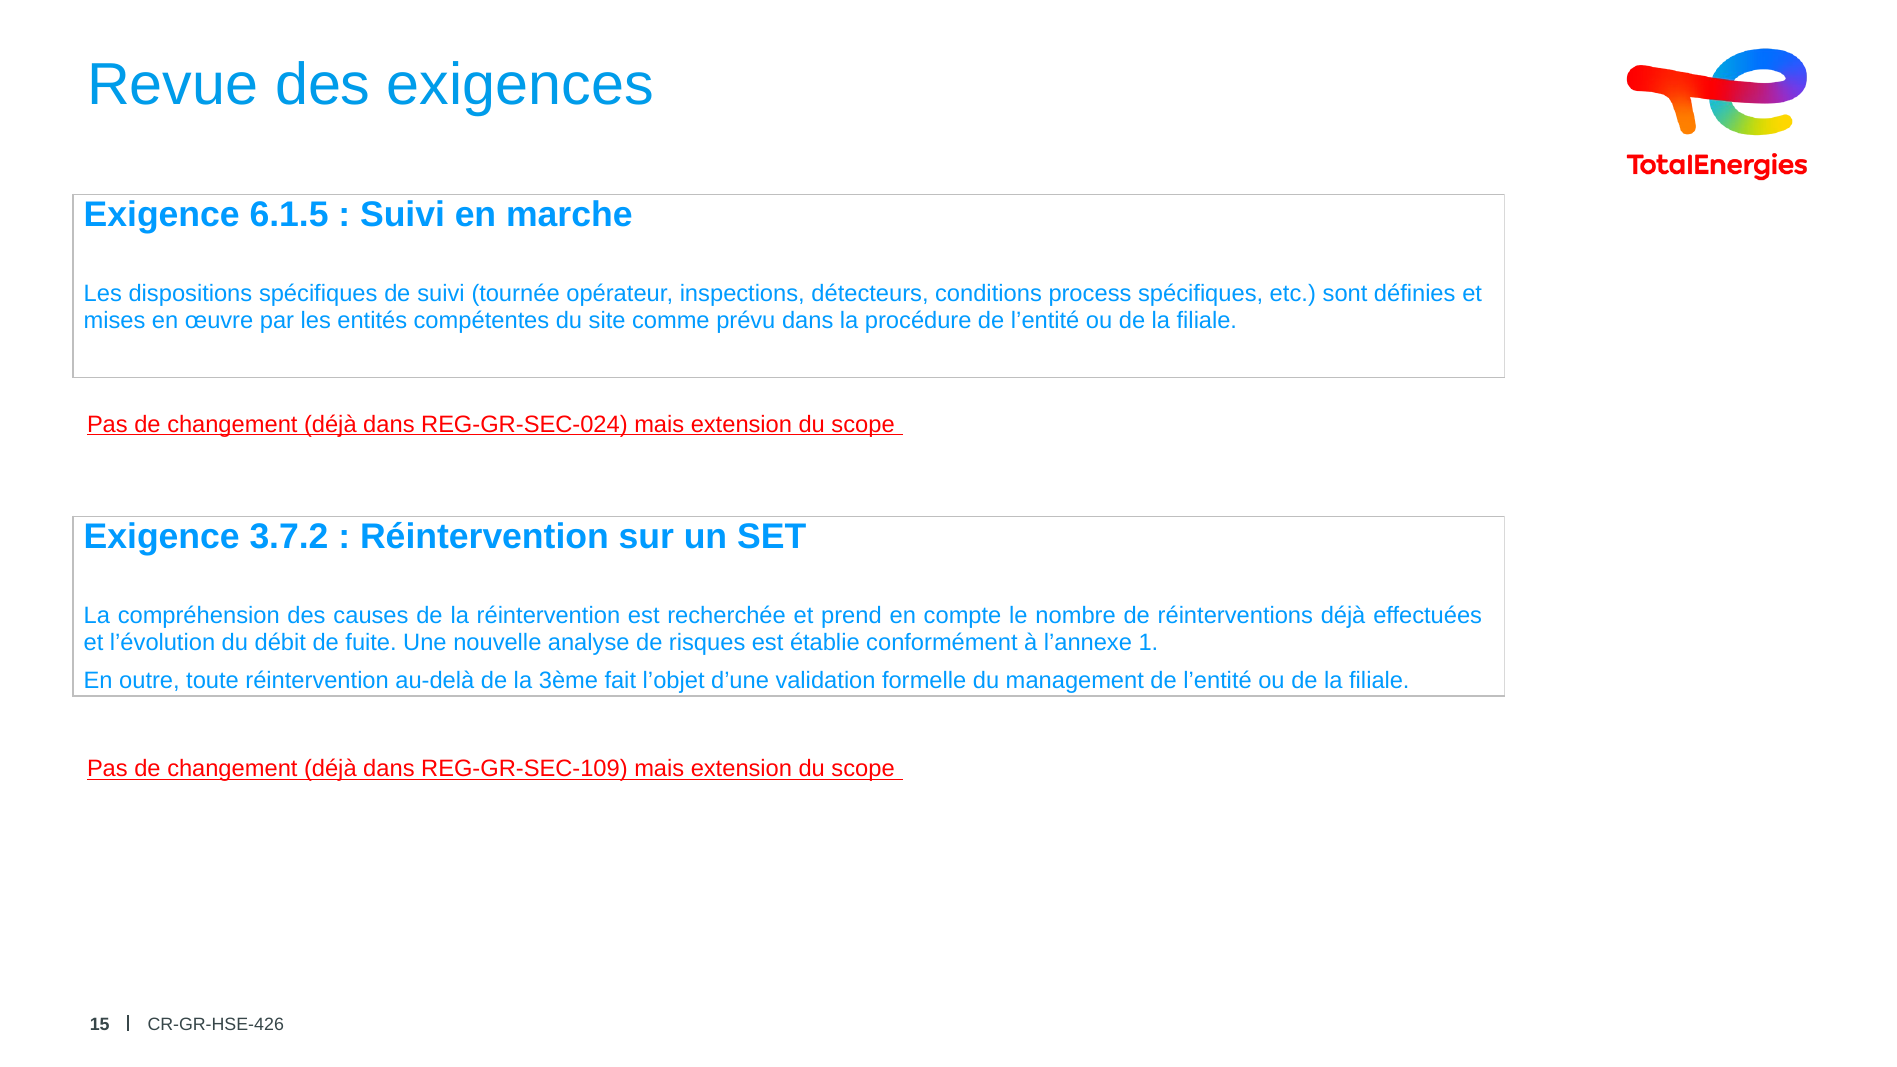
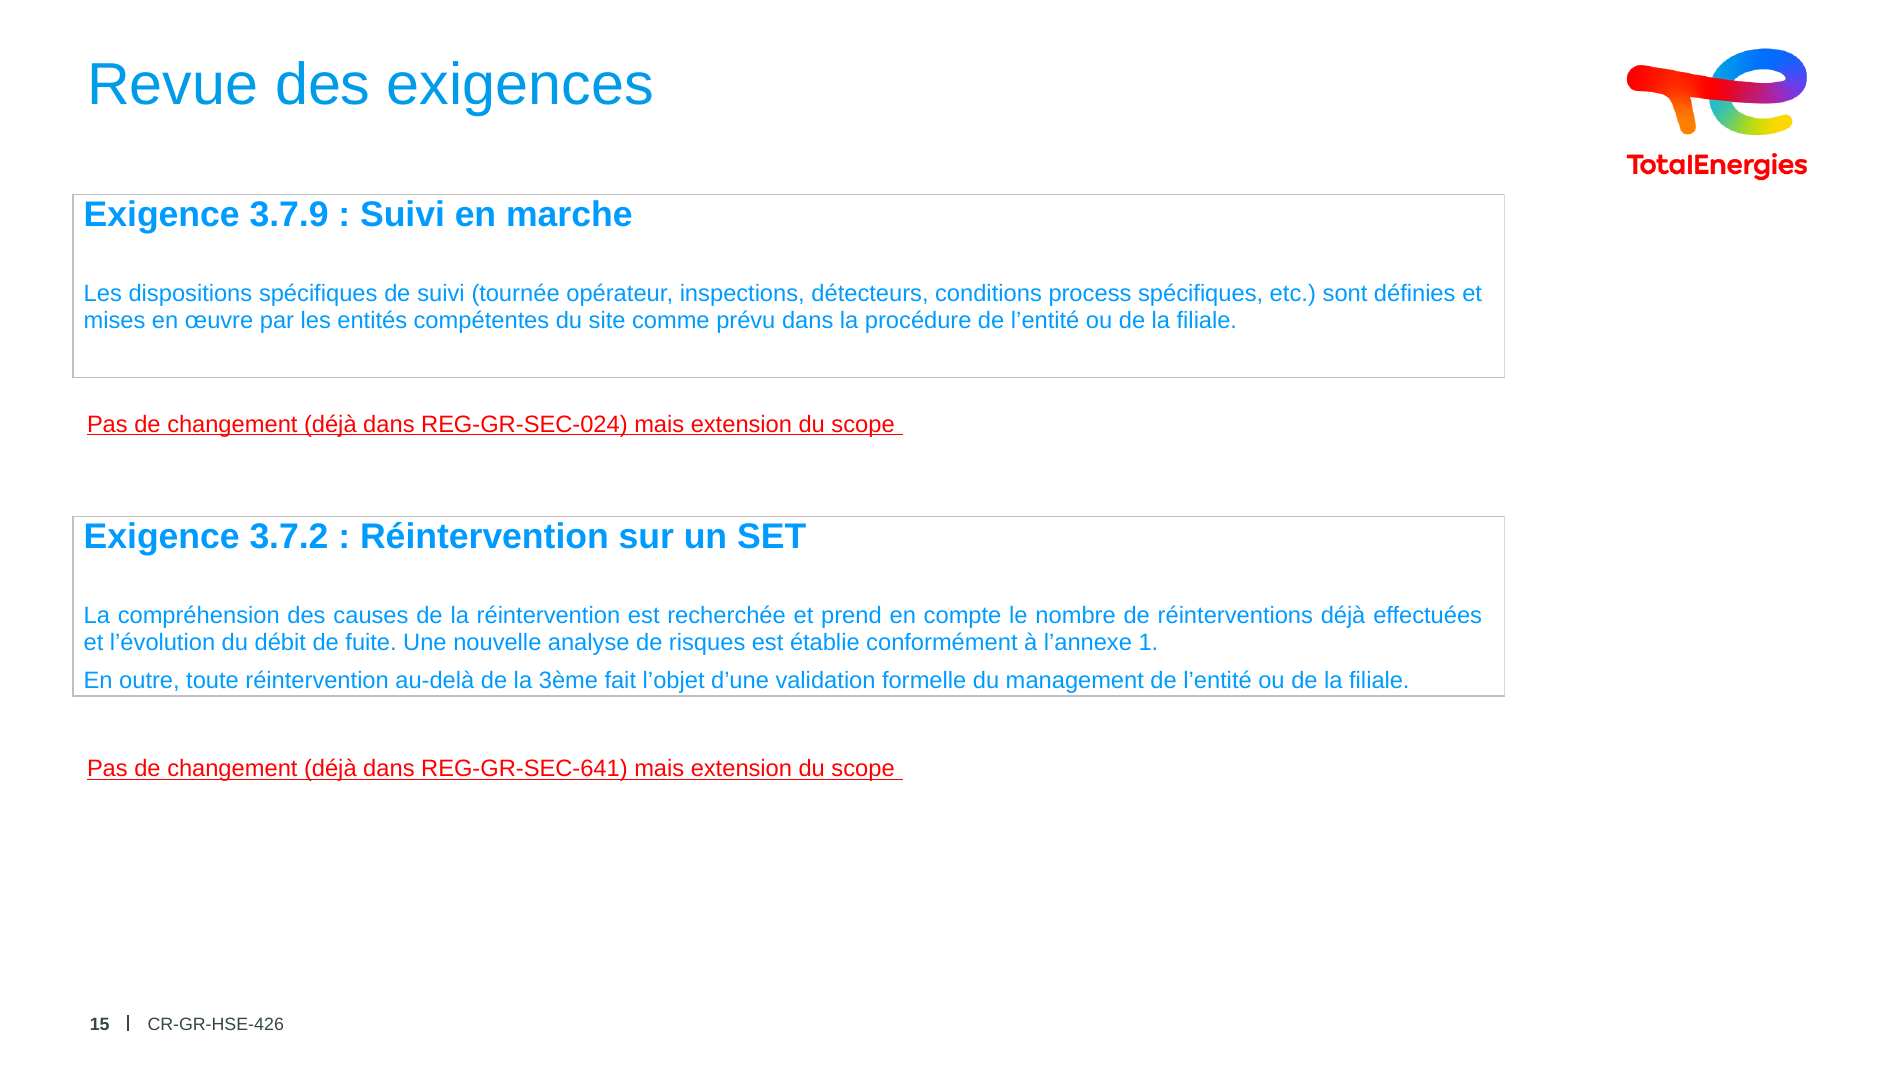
6.1.5: 6.1.5 -> 3.7.9
REG-GR-SEC-109: REG-GR-SEC-109 -> REG-GR-SEC-641
